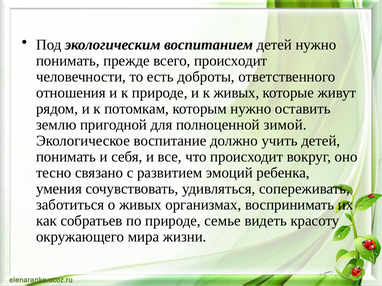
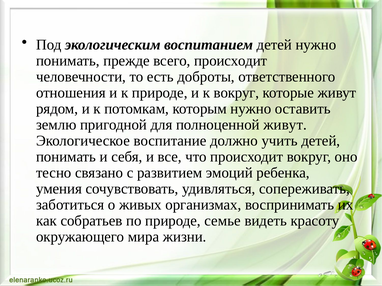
к живых: живых -> вокруг
полноценной зимой: зимой -> живут
